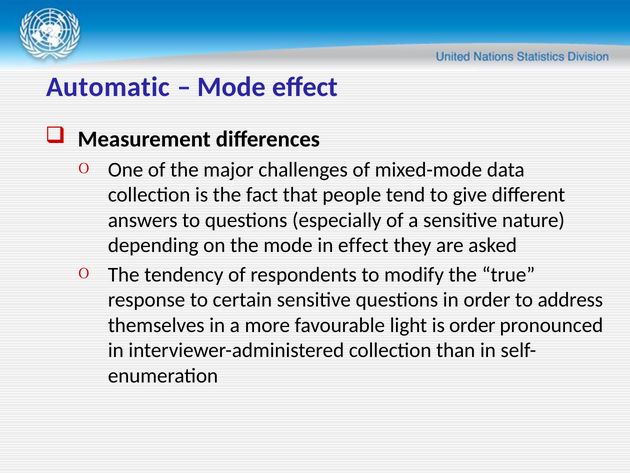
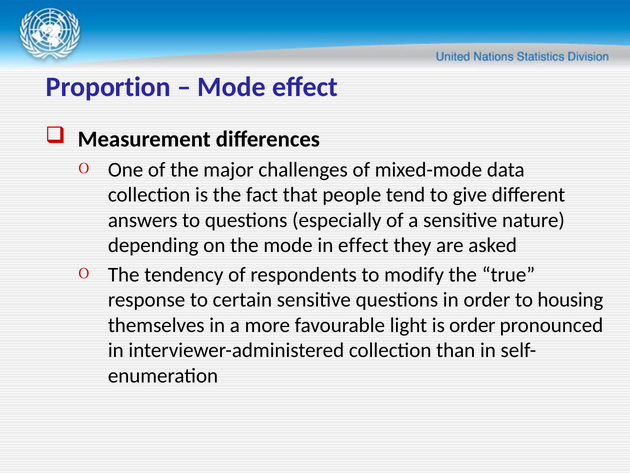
Automatic: Automatic -> Proportion
address: address -> housing
